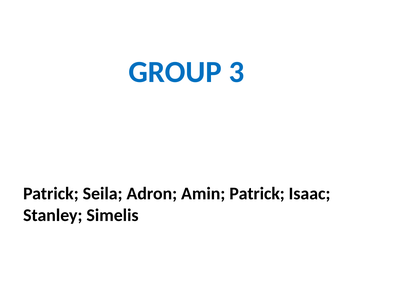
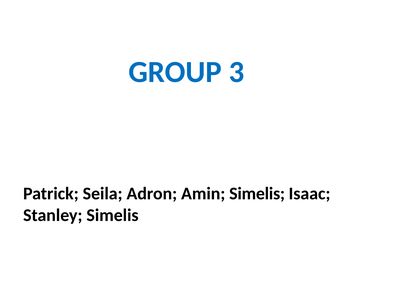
Amin Patrick: Patrick -> Simelis
